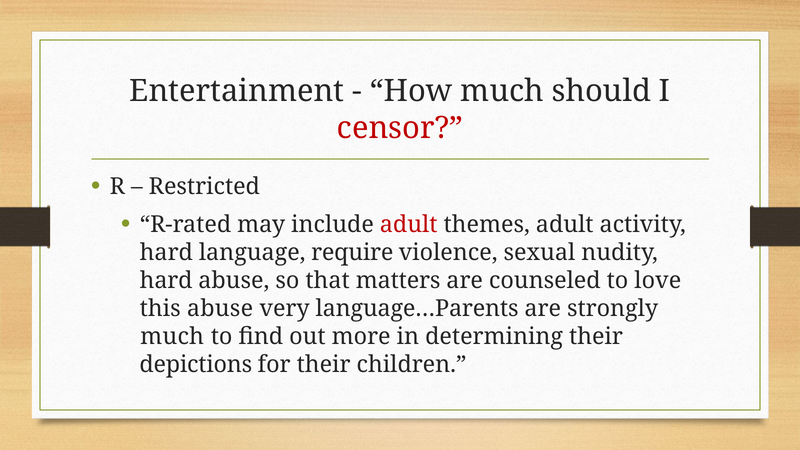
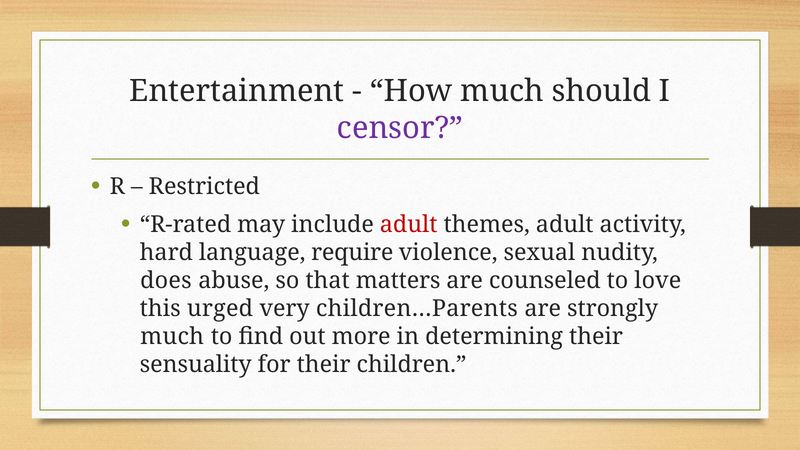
censor colour: red -> purple
hard at (166, 280): hard -> does
this abuse: abuse -> urged
language…Parents: language…Parents -> children…Parents
depictions: depictions -> sensuality
